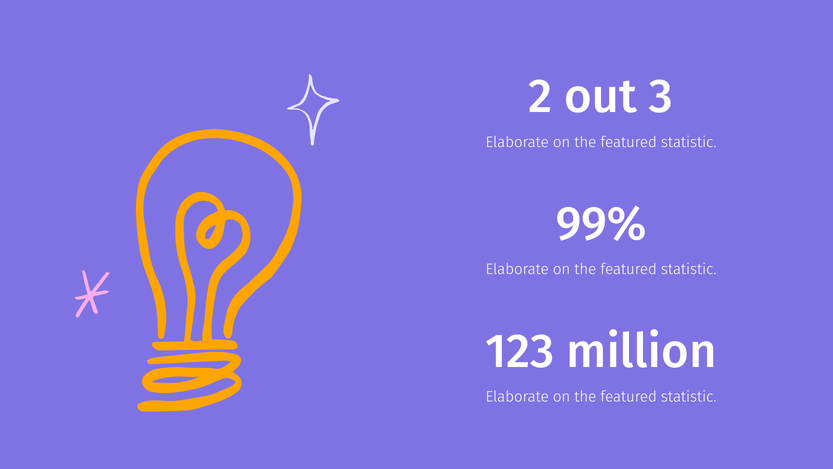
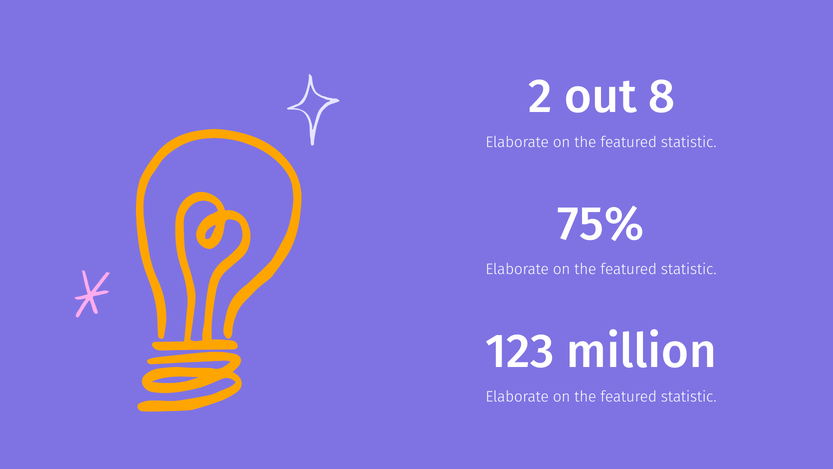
3: 3 -> 8
99%: 99% -> 75%
